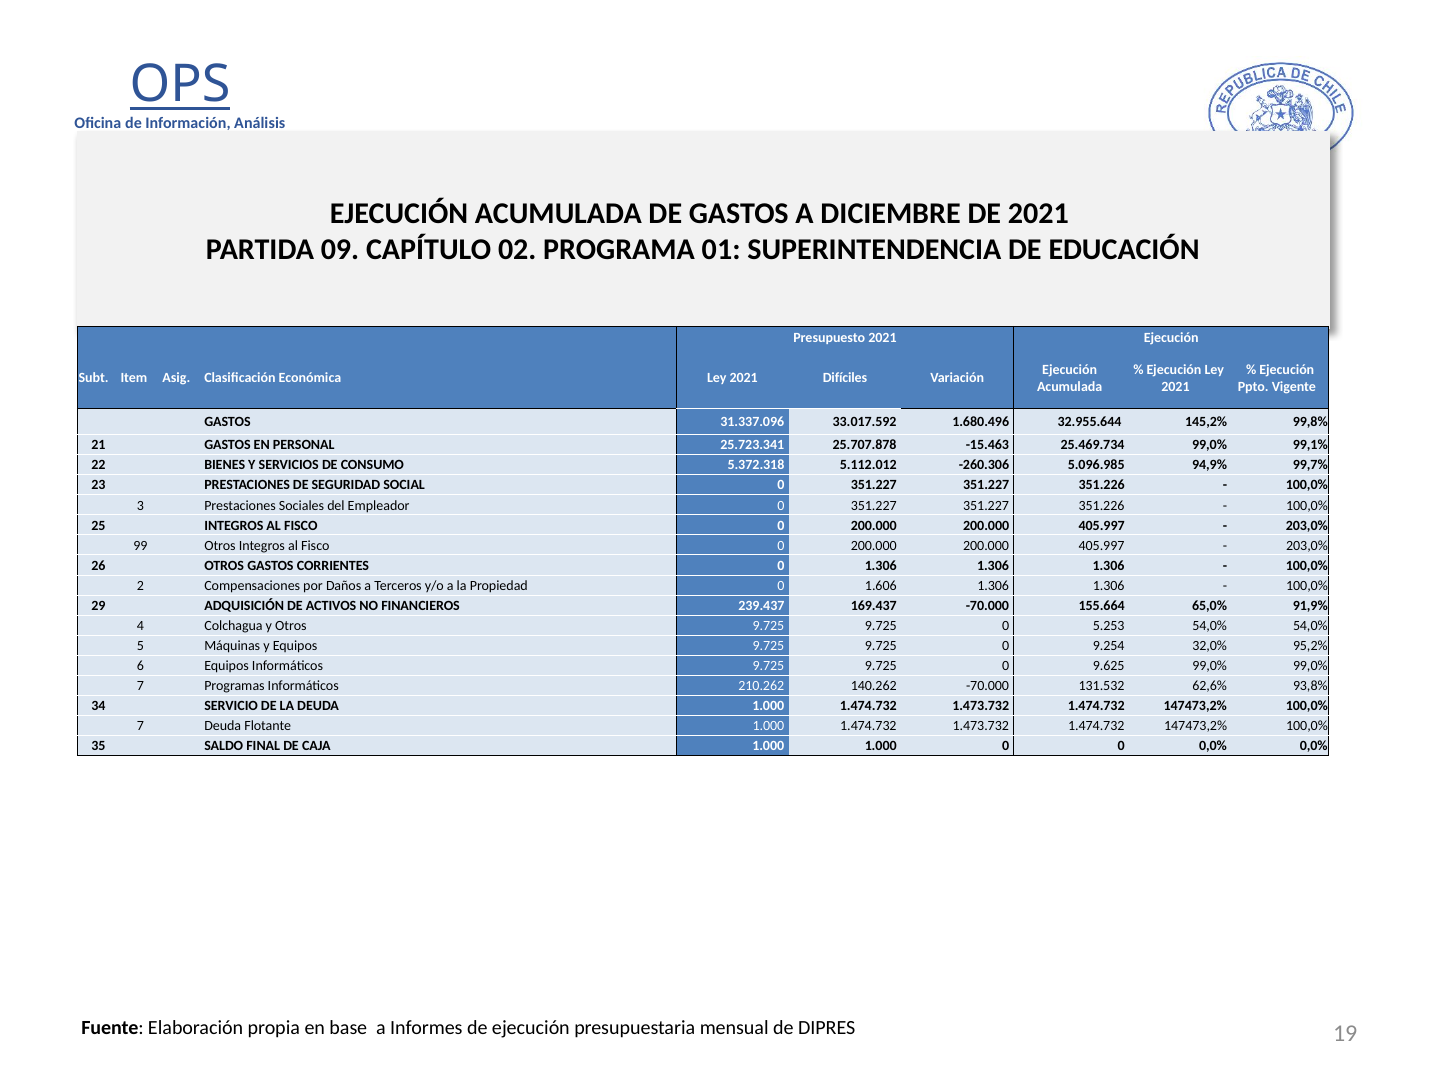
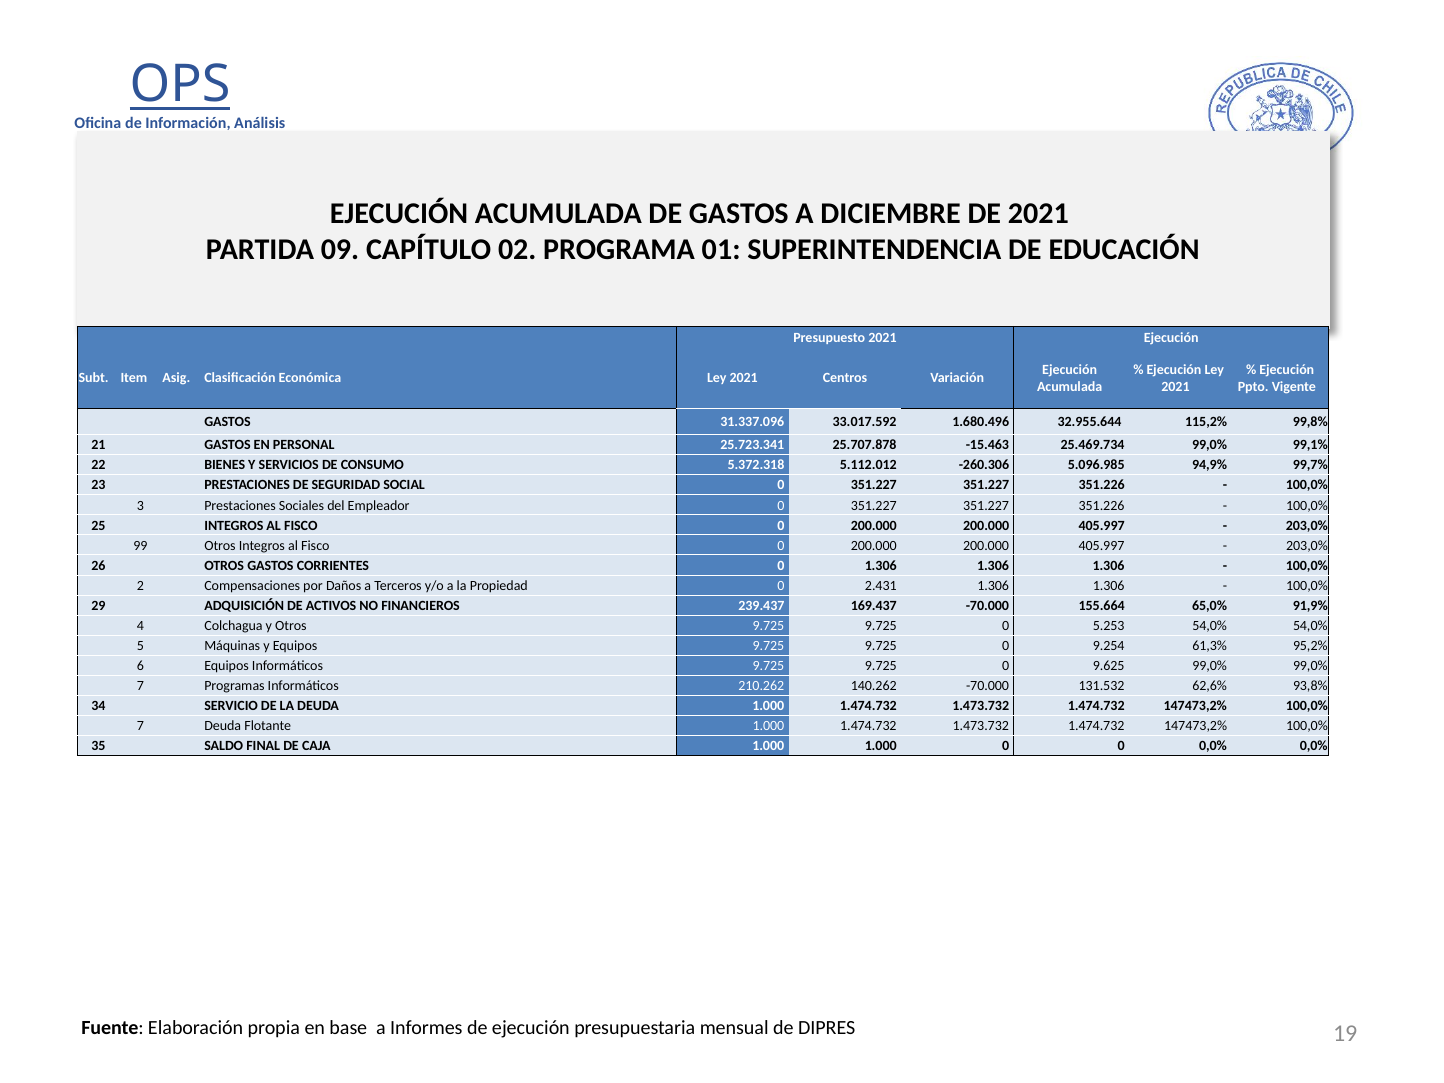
Difíciles: Difíciles -> Centros
145,2%: 145,2% -> 115,2%
1.606: 1.606 -> 2.431
32,0%: 32,0% -> 61,3%
